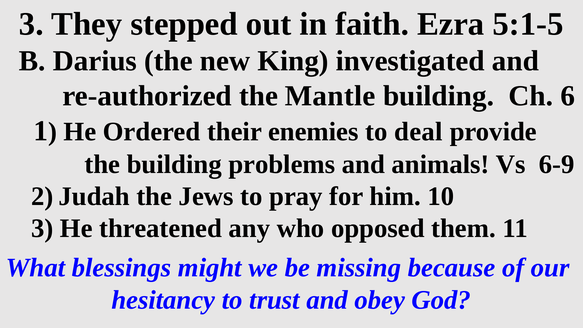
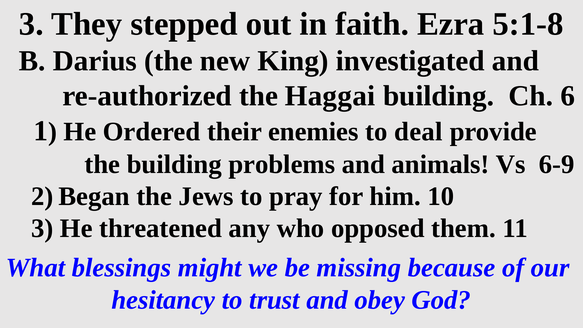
5:1-5: 5:1-5 -> 5:1-8
Mantle: Mantle -> Haggai
Judah: Judah -> Began
